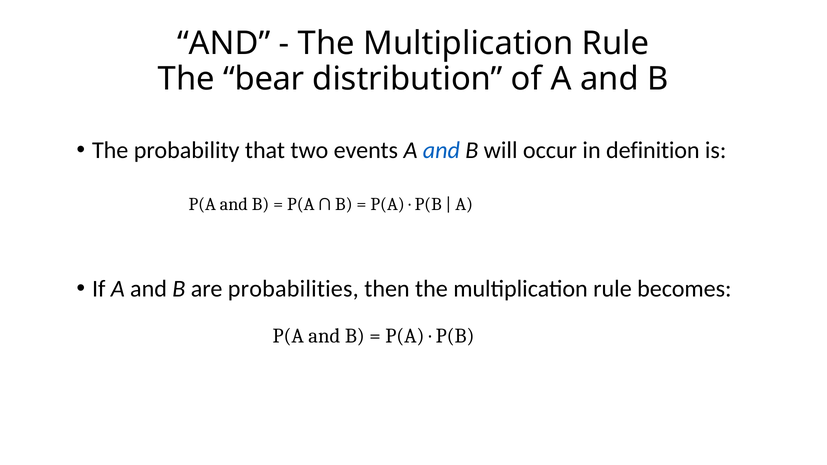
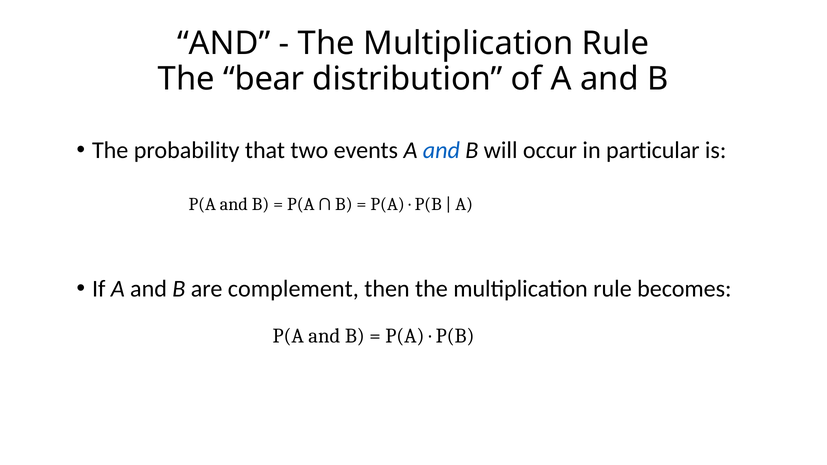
definition: definition -> particular
probabilities: probabilities -> complement
